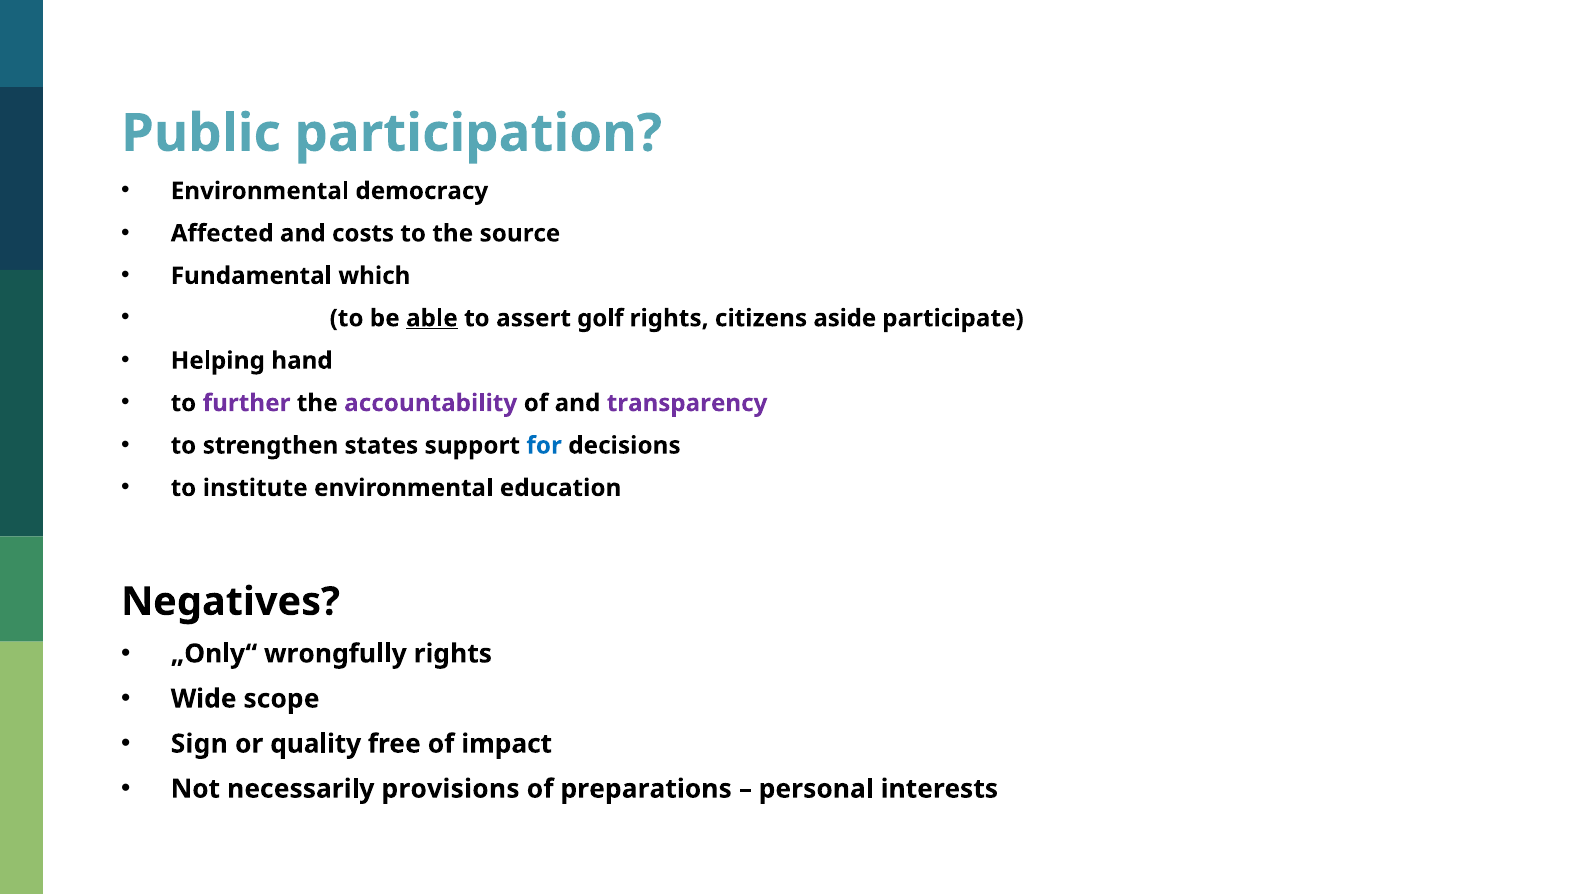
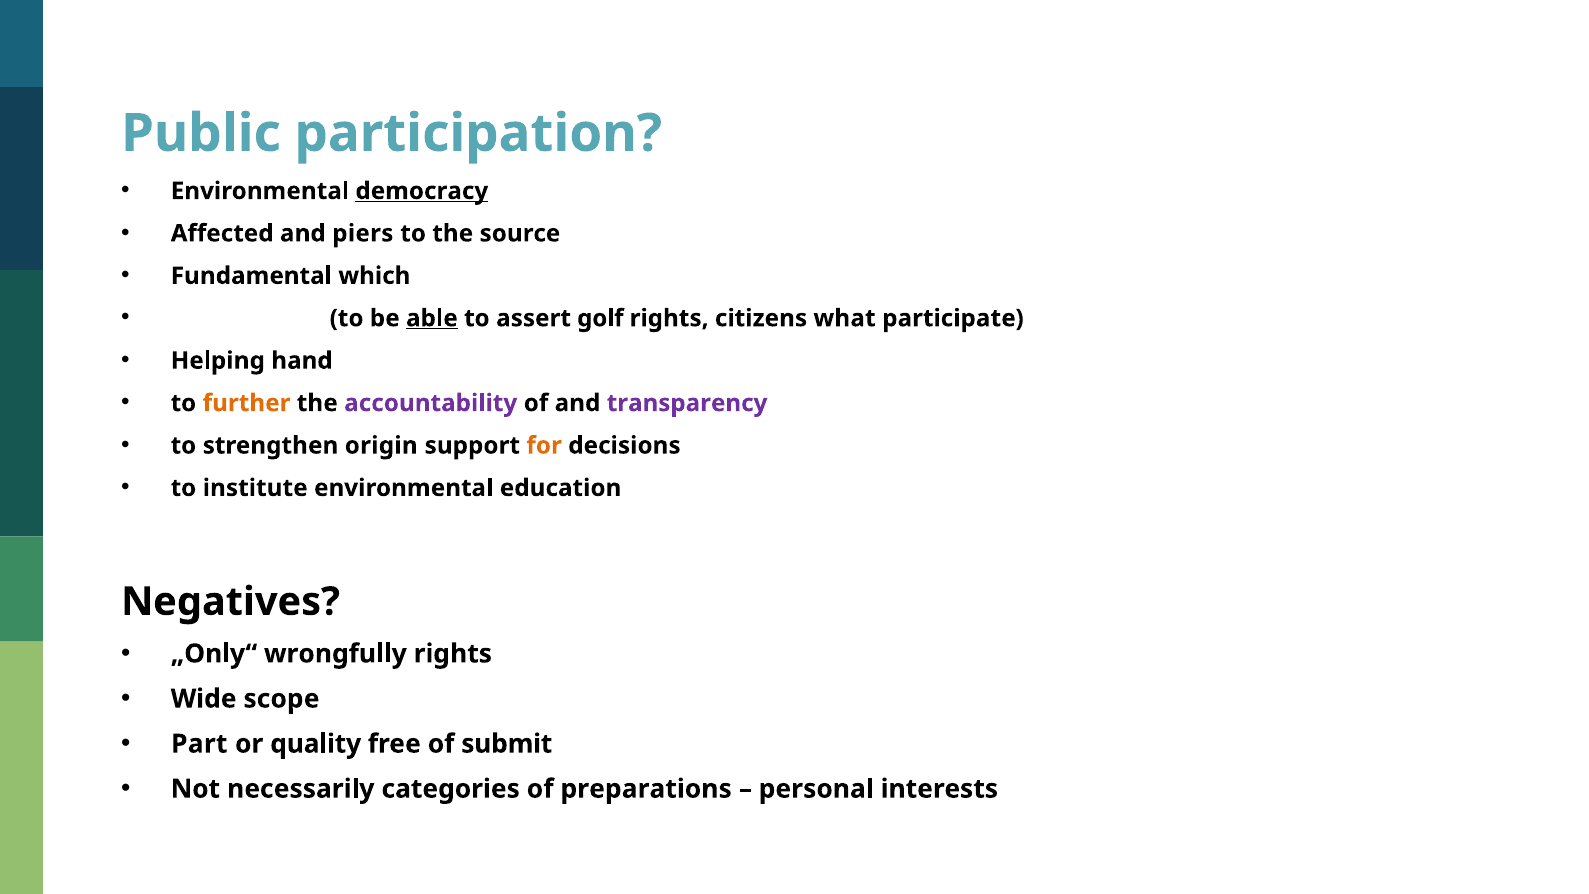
democracy underline: none -> present
costs: costs -> piers
aside: aside -> what
further colour: purple -> orange
states: states -> origin
for colour: blue -> orange
Sign: Sign -> Part
impact: impact -> submit
provisions: provisions -> categories
